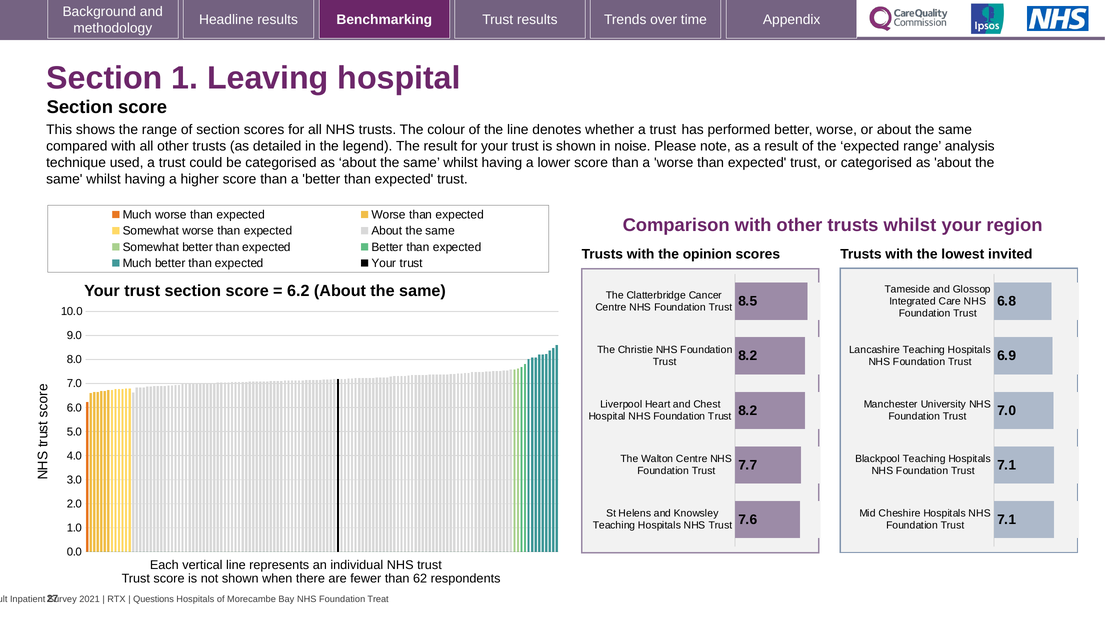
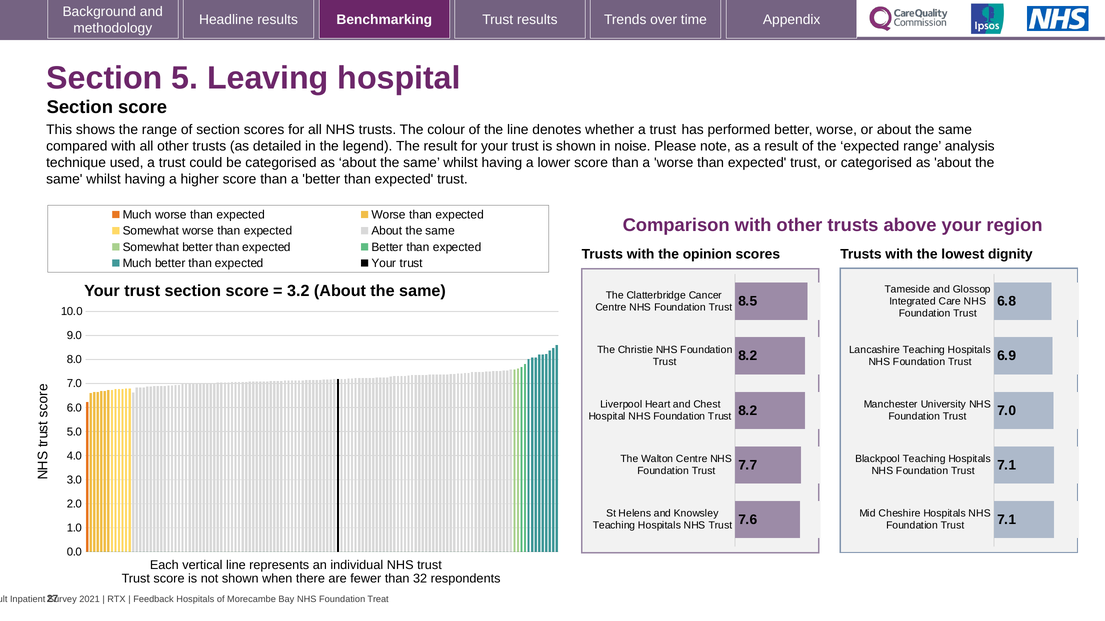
1: 1 -> 5
trusts whilst: whilst -> above
invited: invited -> dignity
6.2: 6.2 -> 3.2
62: 62 -> 32
Questions: Questions -> Feedback
